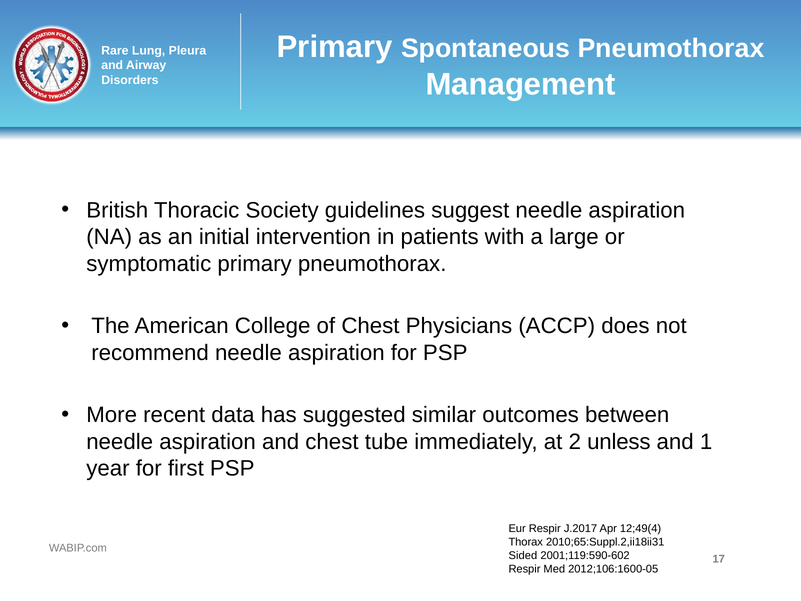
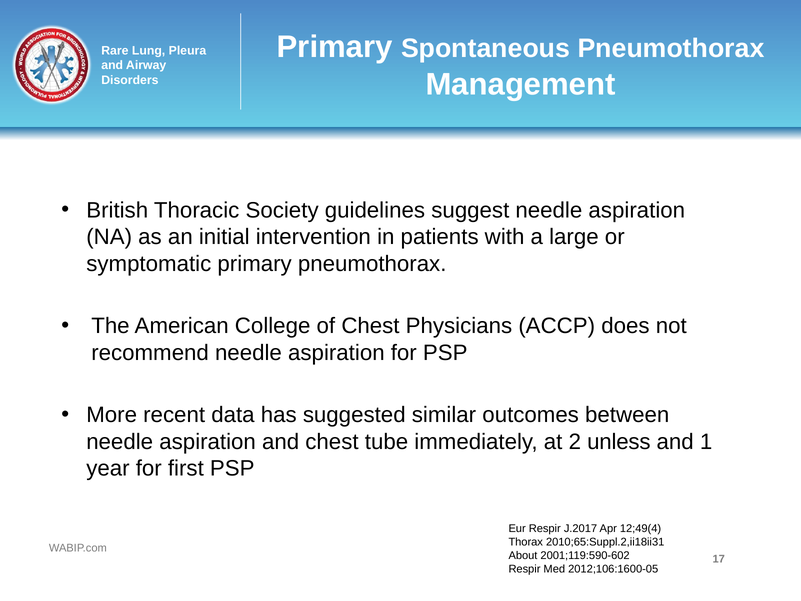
Sided: Sided -> About
